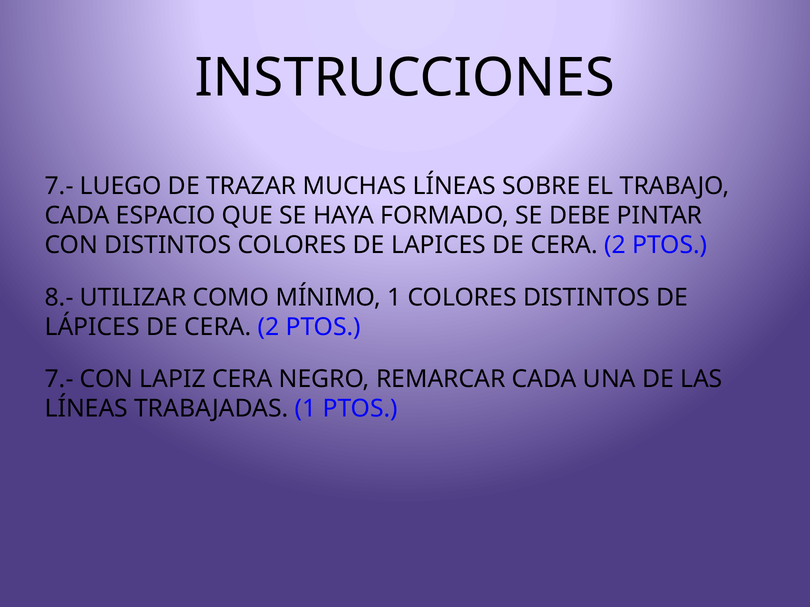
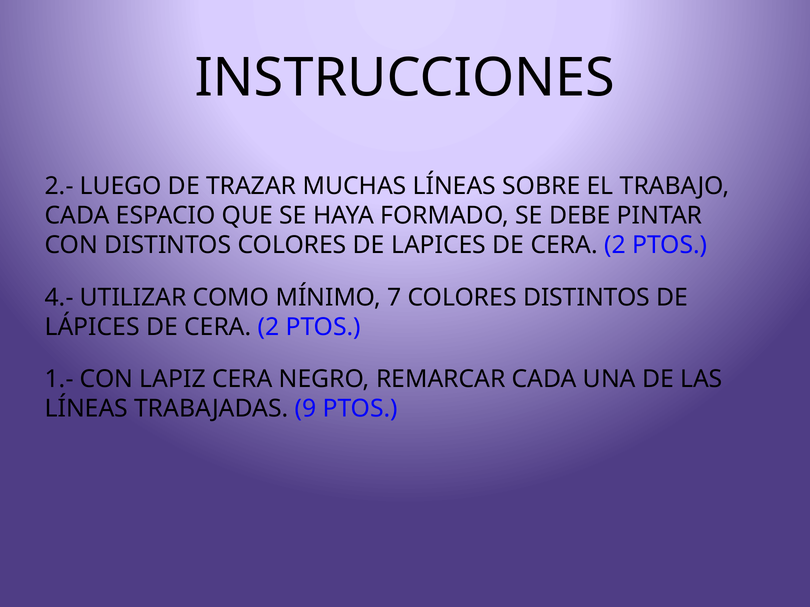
7.- at (59, 186): 7.- -> 2.-
8.-: 8.- -> 4.-
MÍNIMO 1: 1 -> 7
7.- at (59, 379): 7.- -> 1.-
TRABAJADAS 1: 1 -> 9
